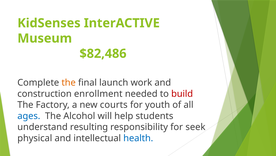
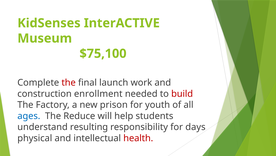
$82,486: $82,486 -> $75,100
the at (69, 82) colour: orange -> red
courts: courts -> prison
Alcohol: Alcohol -> Reduce
seek: seek -> days
health colour: blue -> red
